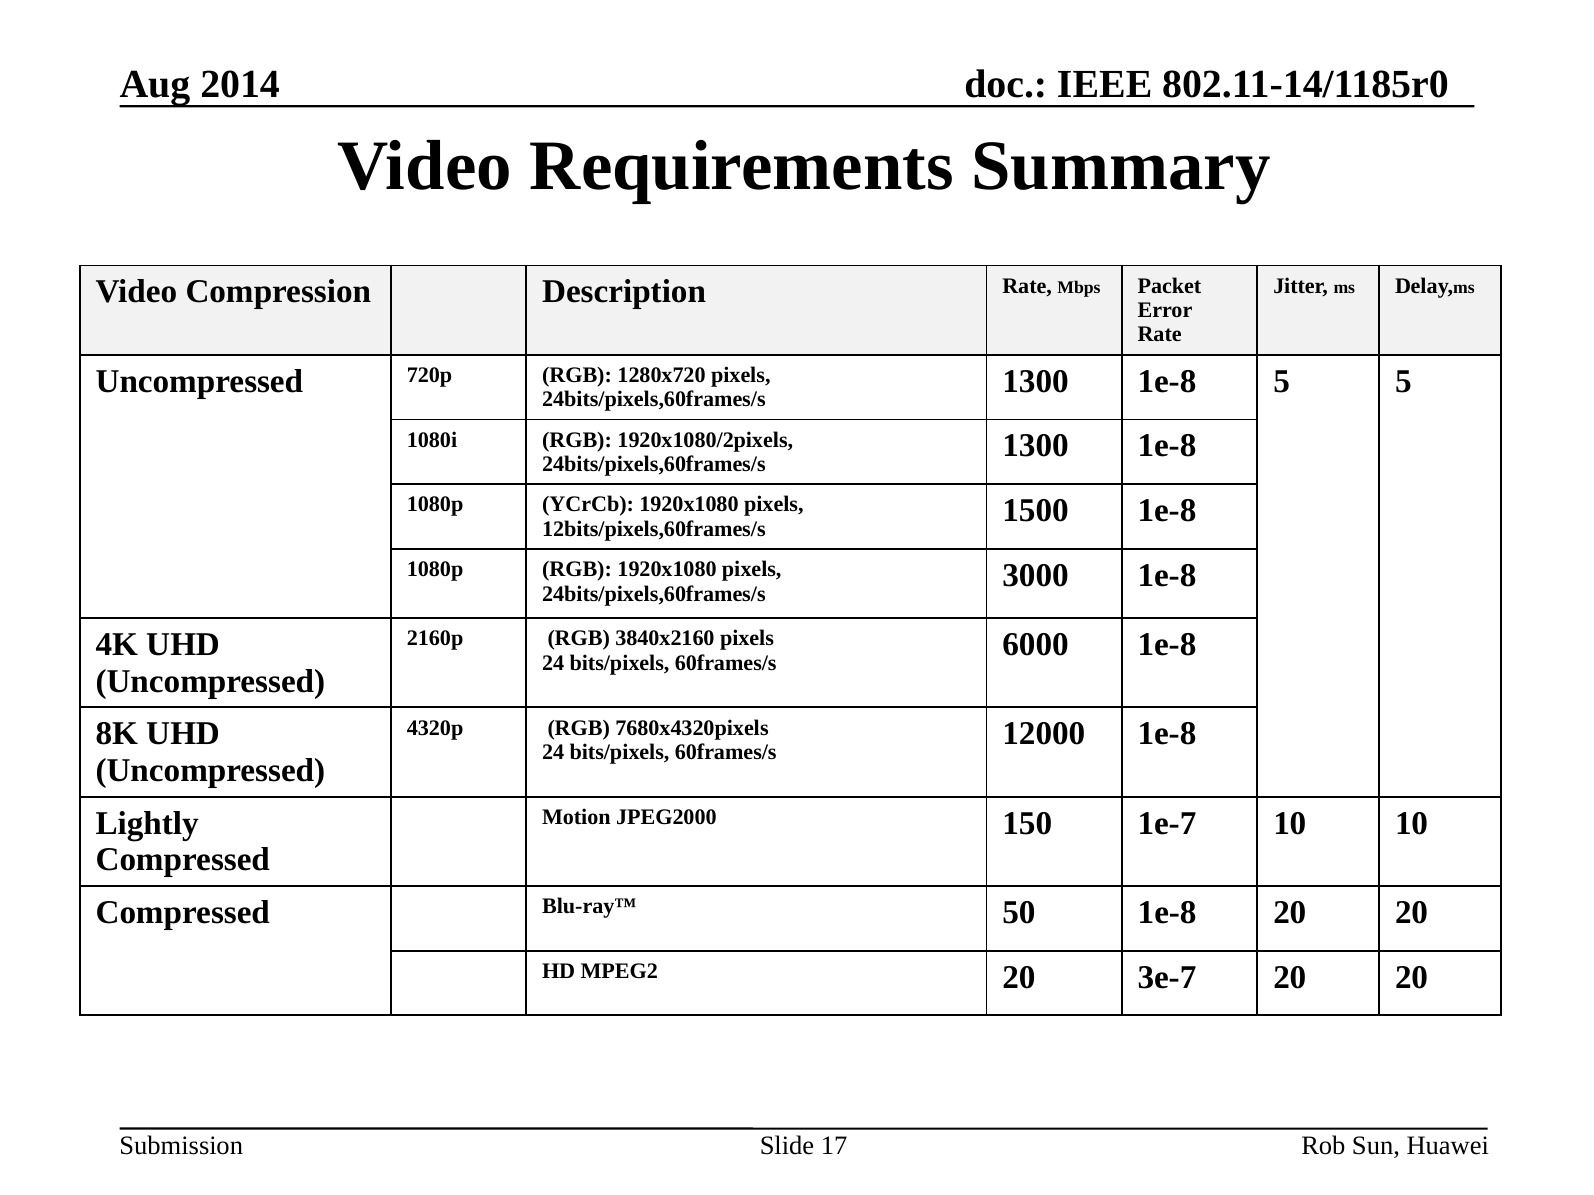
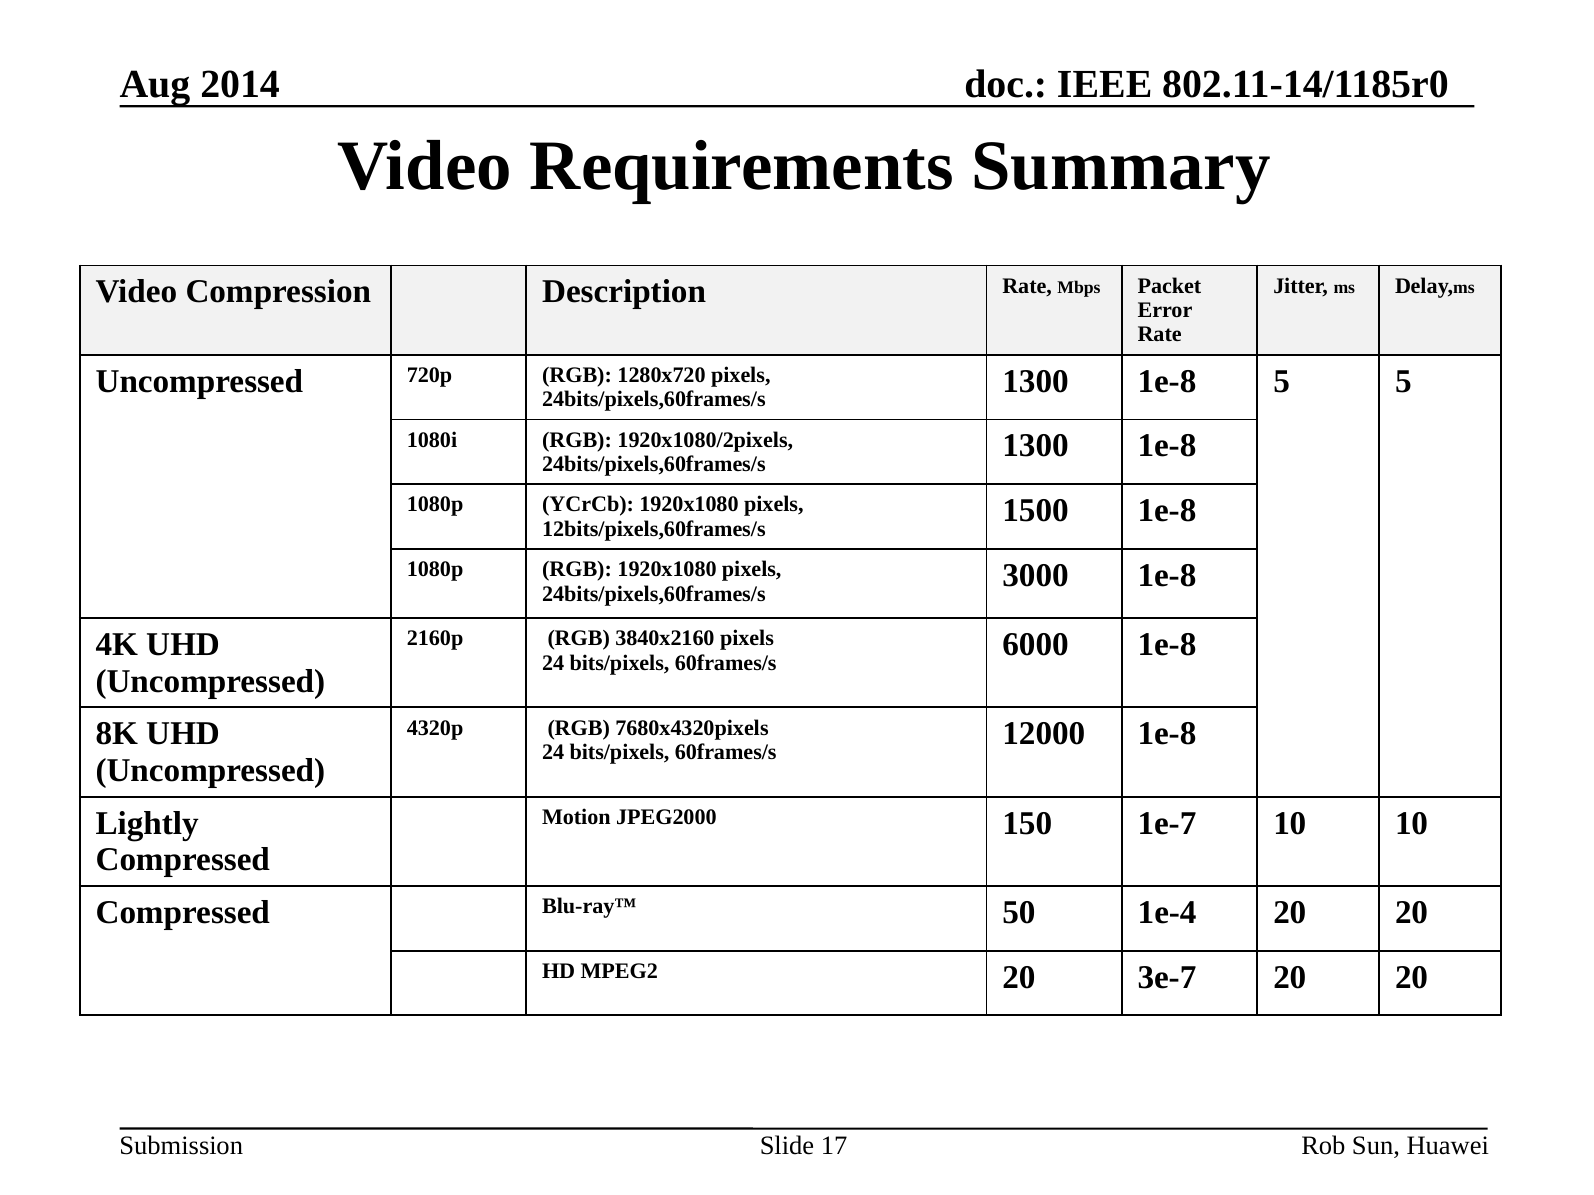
50 1e-8: 1e-8 -> 1e-4
